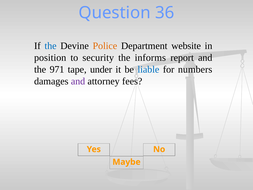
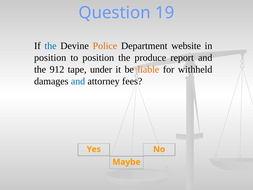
36: 36 -> 19
to security: security -> position
informs: informs -> produce
971: 971 -> 912
liable colour: blue -> orange
numbers: numbers -> withheld
and at (78, 81) colour: purple -> blue
